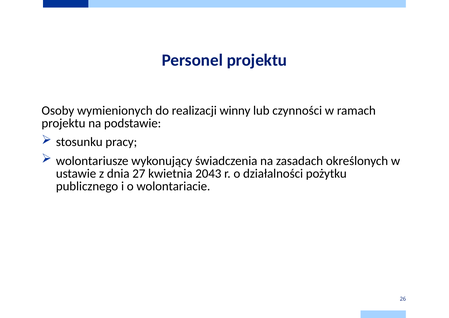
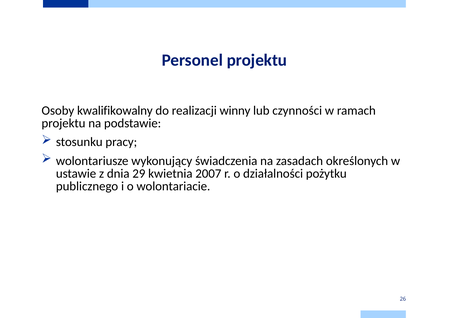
wymienionych: wymienionych -> kwalifikowalny
27: 27 -> 29
2043: 2043 -> 2007
